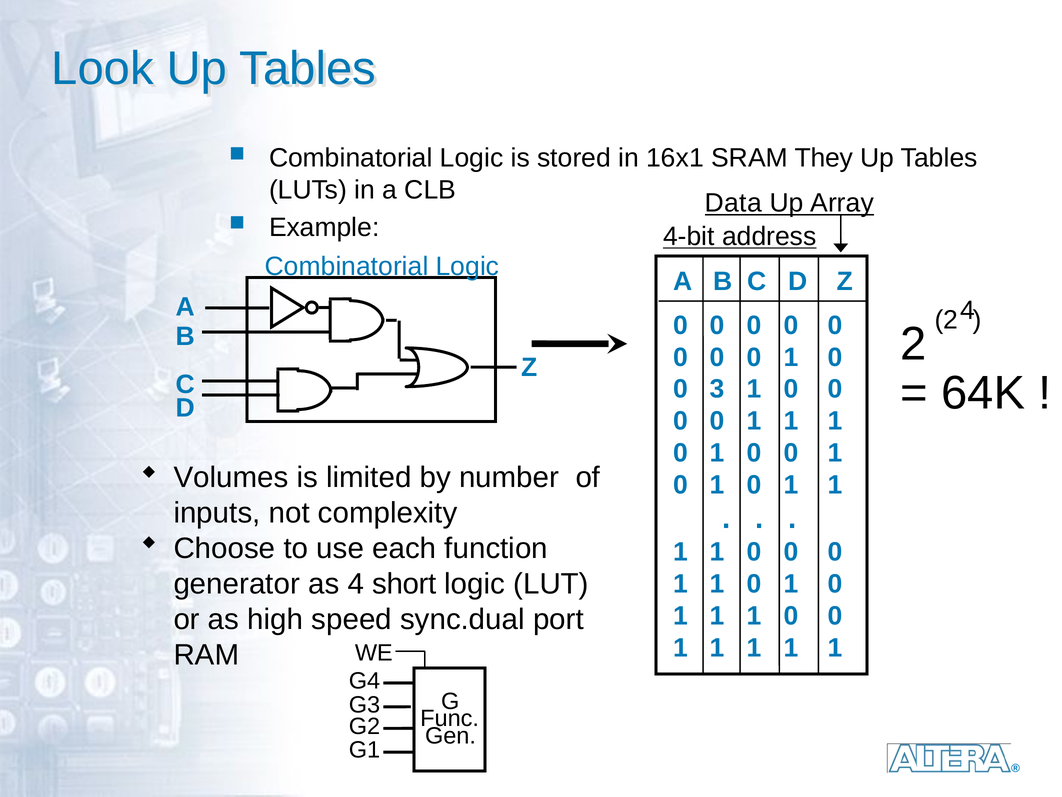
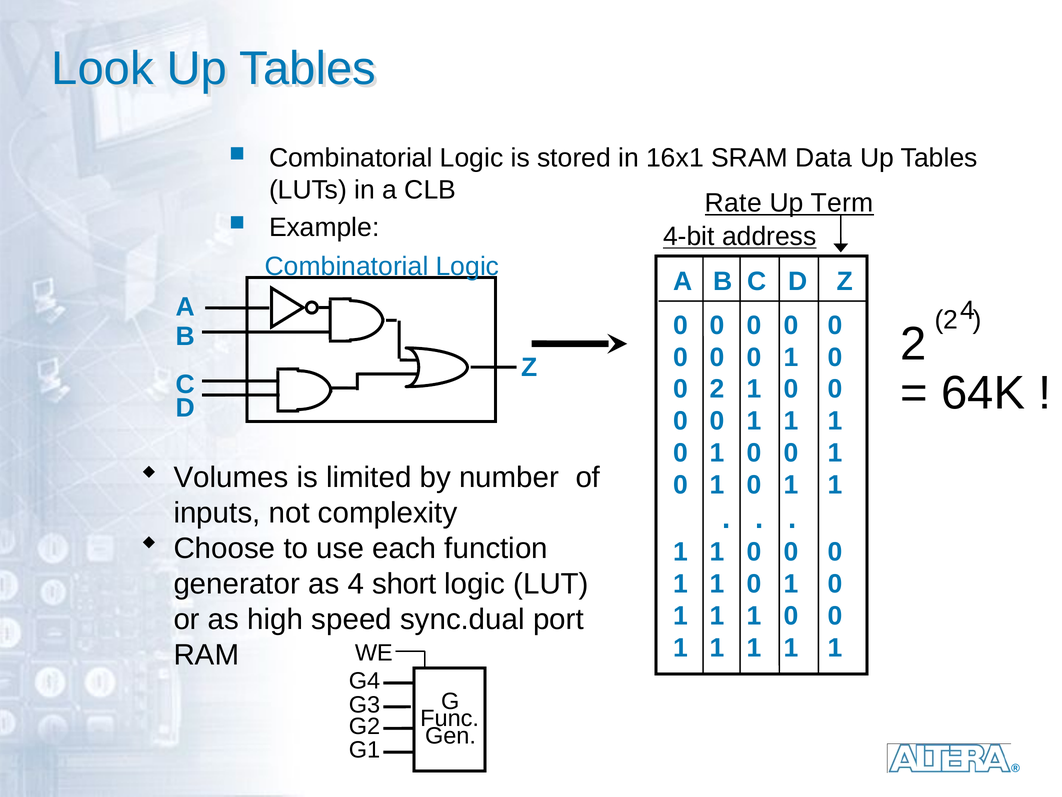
They: They -> Data
Data: Data -> Rate
Array: Array -> Term
0 3: 3 -> 2
